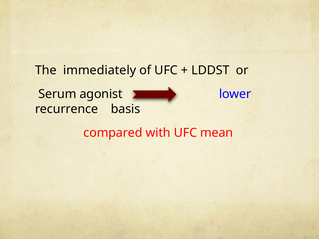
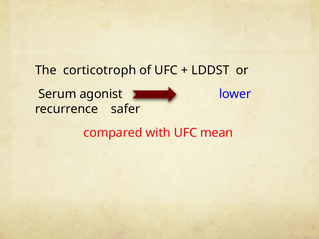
immediately: immediately -> corticotroph
basis: basis -> safer
